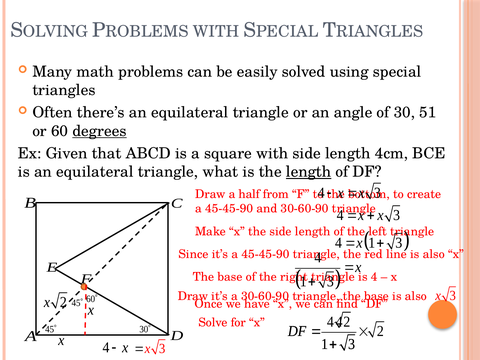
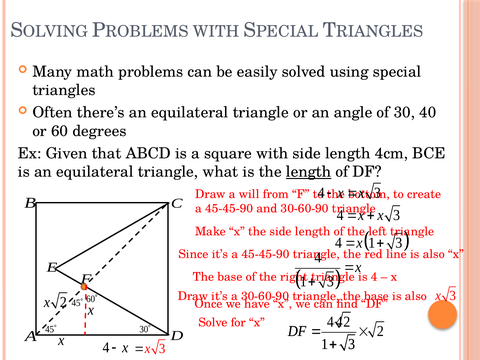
51: 51 -> 40
degrees underline: present -> none
half: half -> will
